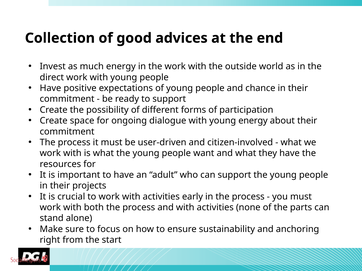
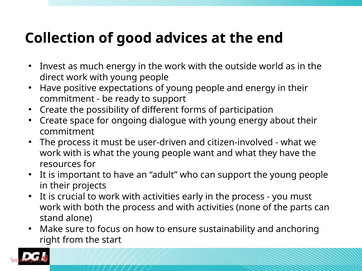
and chance: chance -> energy
